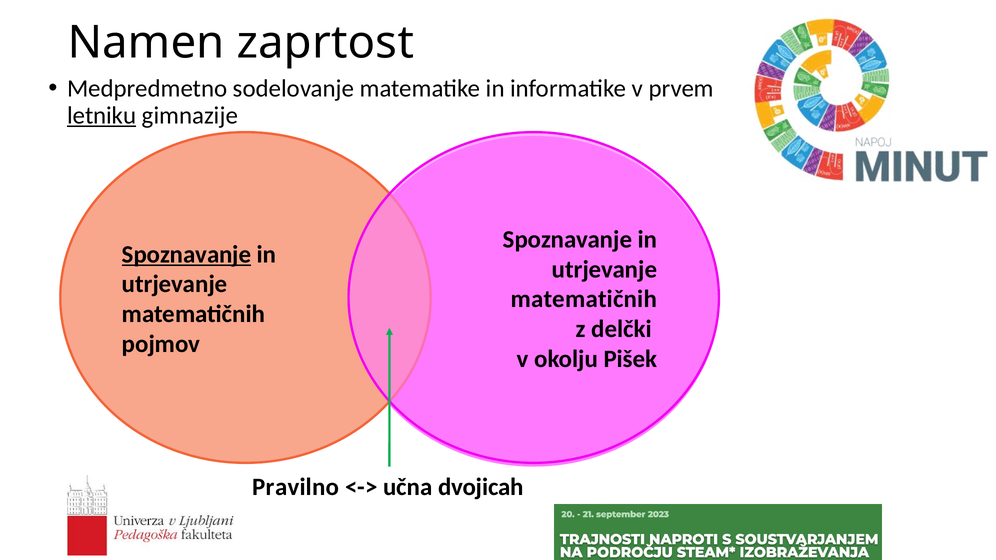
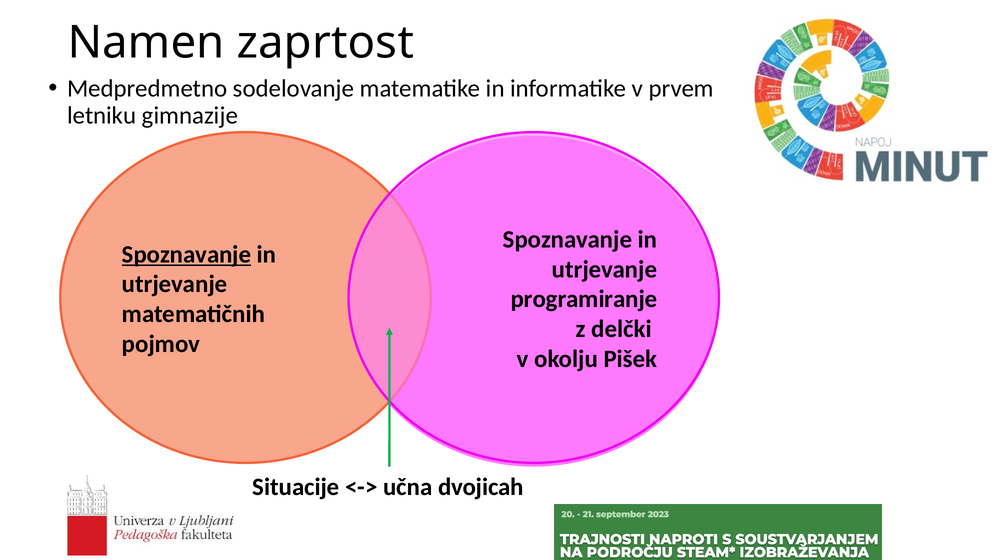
letniku underline: present -> none
matematičnih at (584, 299): matematičnih -> programiranje
Pravilno: Pravilno -> Situacije
